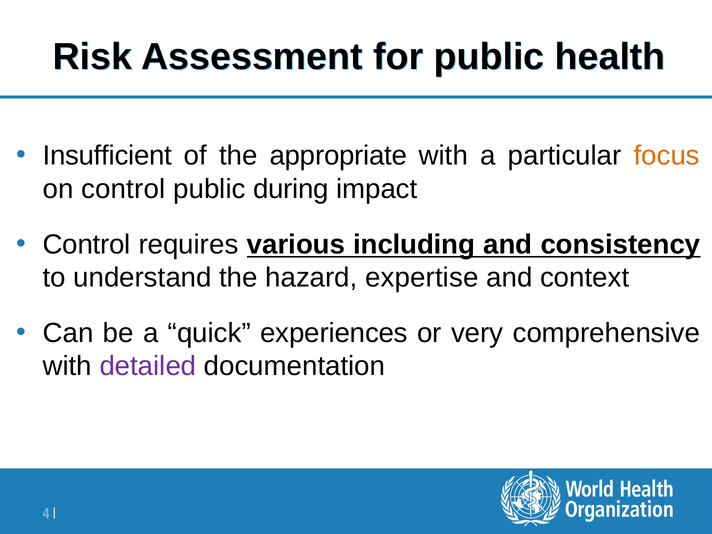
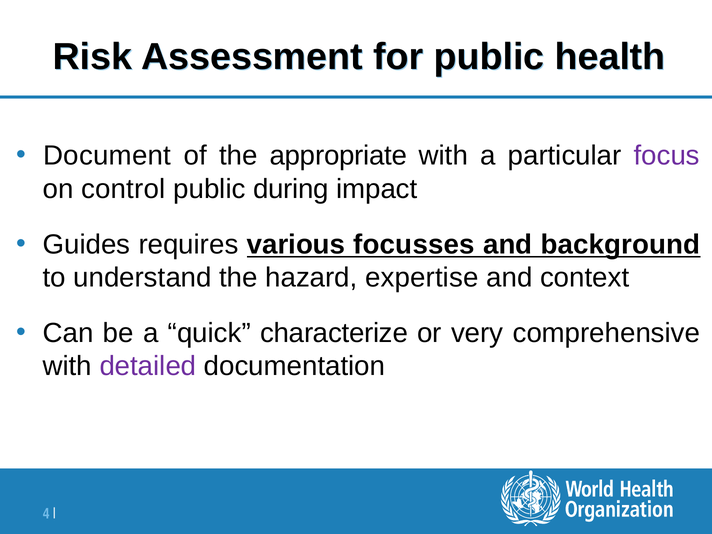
Insufficient: Insufficient -> Document
focus colour: orange -> purple
Control at (87, 244): Control -> Guides
including: including -> focusses
consistency: consistency -> background
experiences: experiences -> characterize
